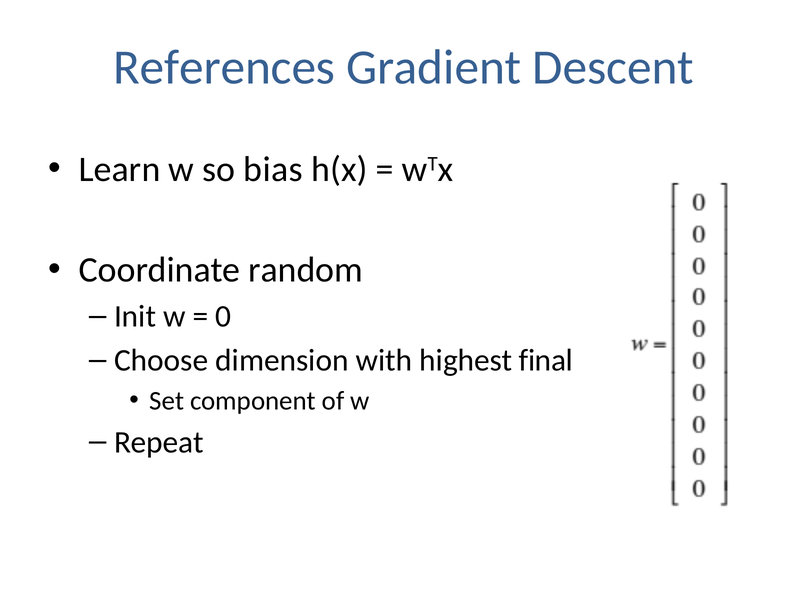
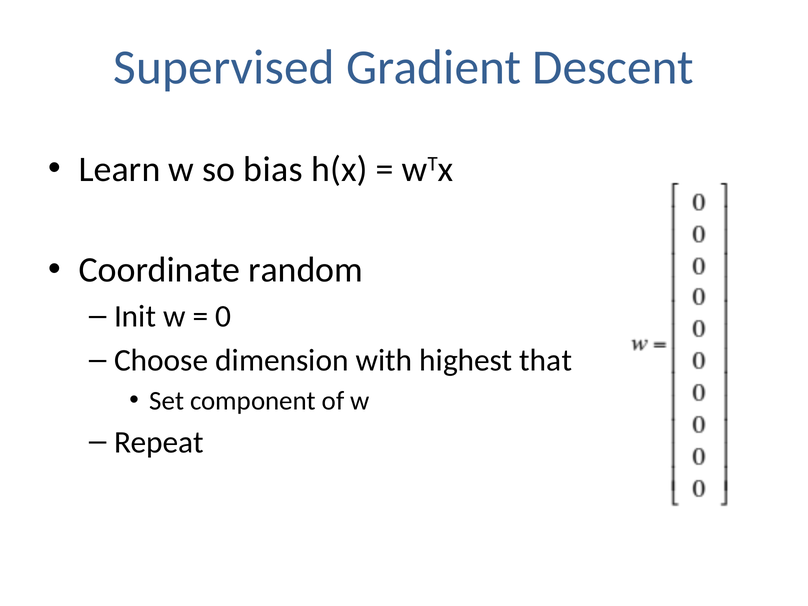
References: References -> Supervised
final: final -> that
